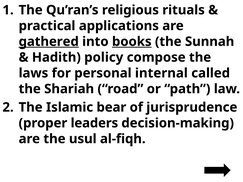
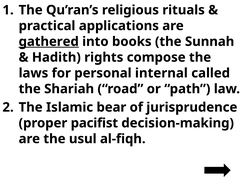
books underline: present -> none
policy: policy -> rights
leaders: leaders -> pacifist
